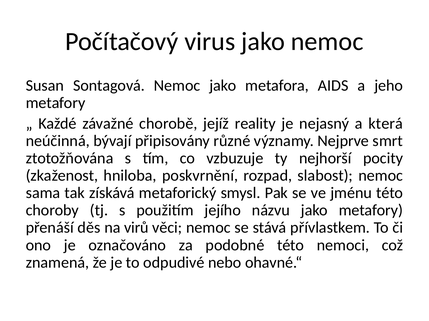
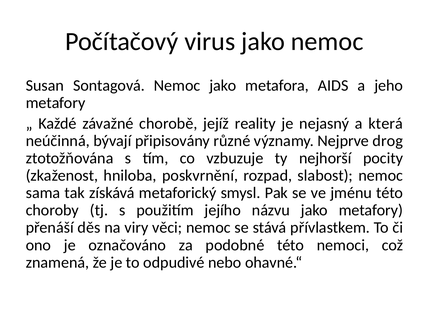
smrt: smrt -> drog
virů: virů -> viry
